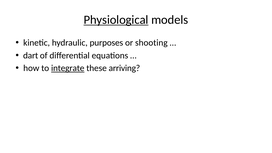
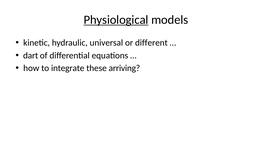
purposes: purposes -> universal
shooting: shooting -> different
integrate underline: present -> none
